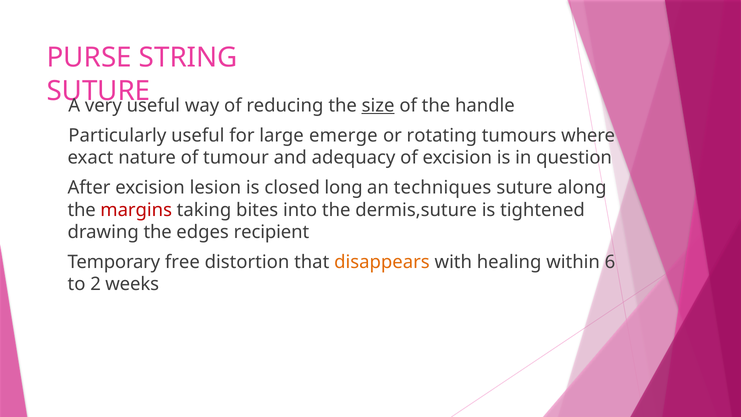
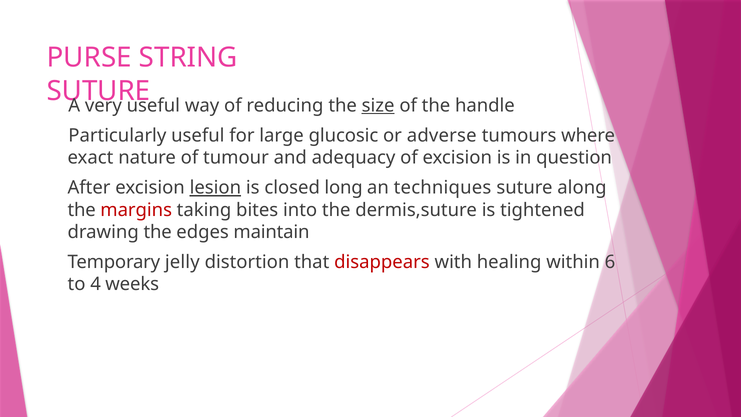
emerge: emerge -> glucosic
rotating: rotating -> adverse
lesion underline: none -> present
recipient: recipient -> maintain
free: free -> jelly
disappears colour: orange -> red
2: 2 -> 4
